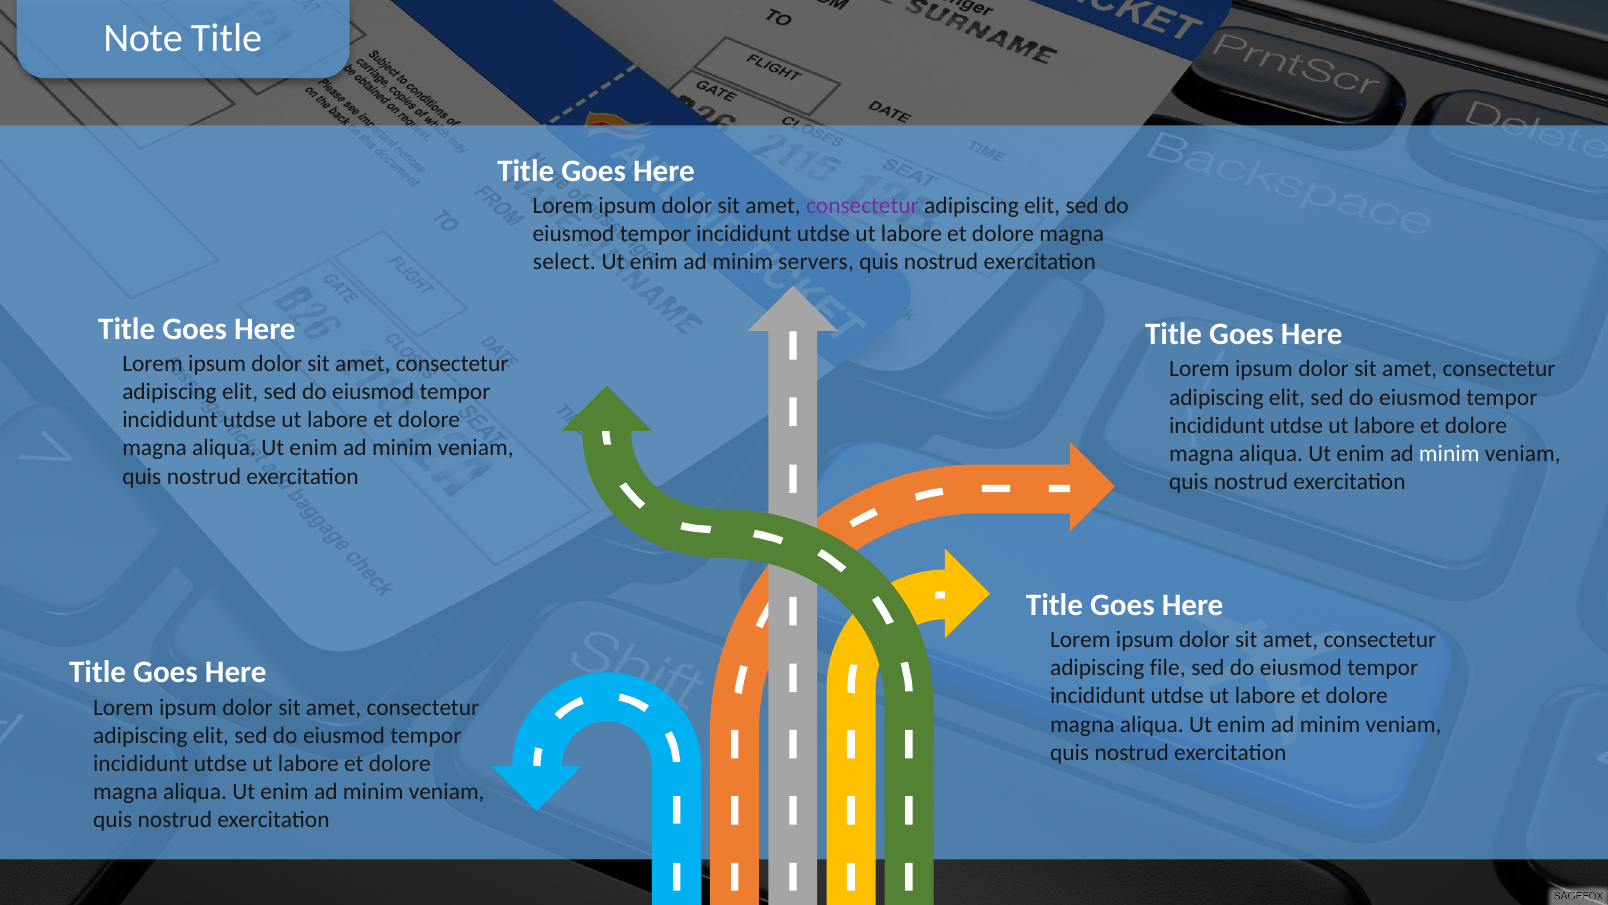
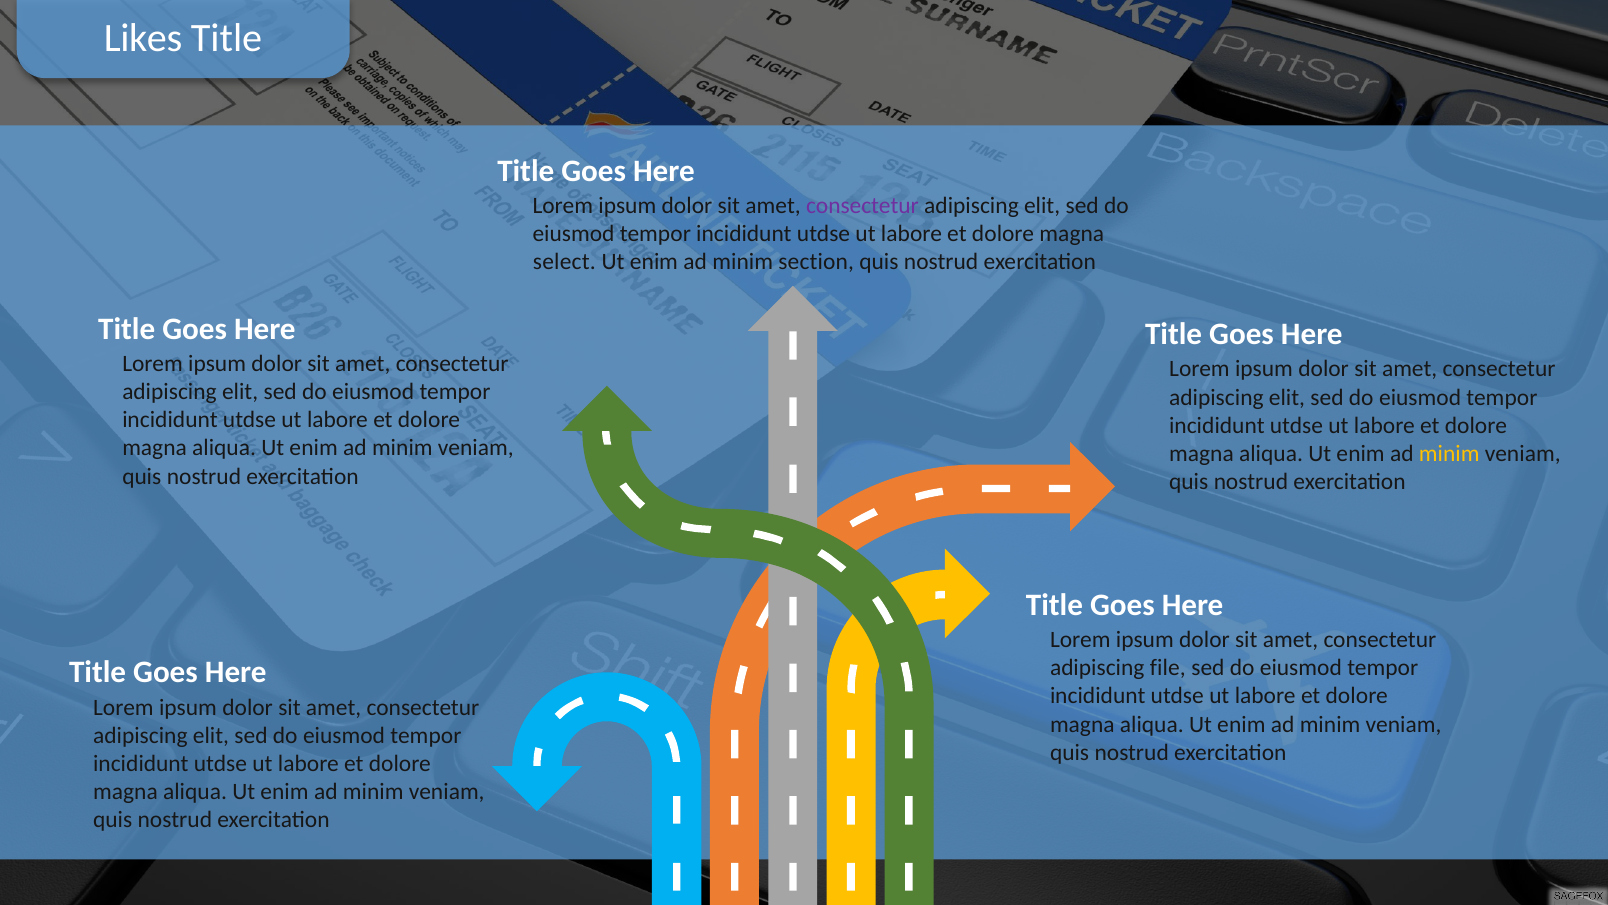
Note: Note -> Likes
servers: servers -> section
minim at (1449, 453) colour: white -> yellow
